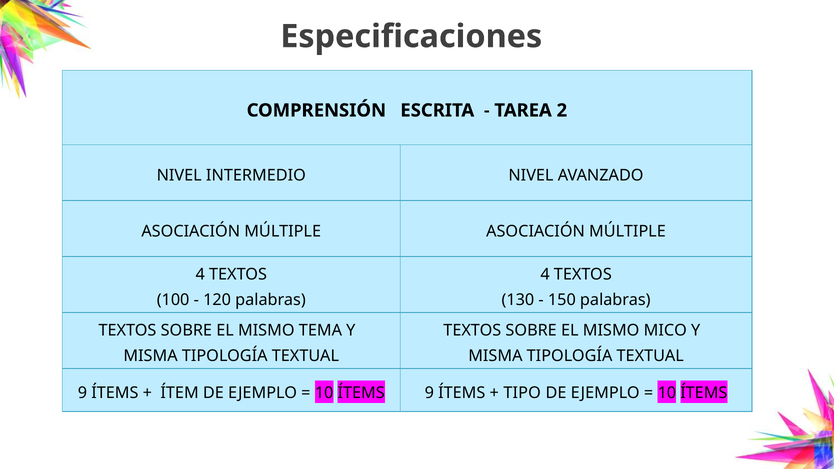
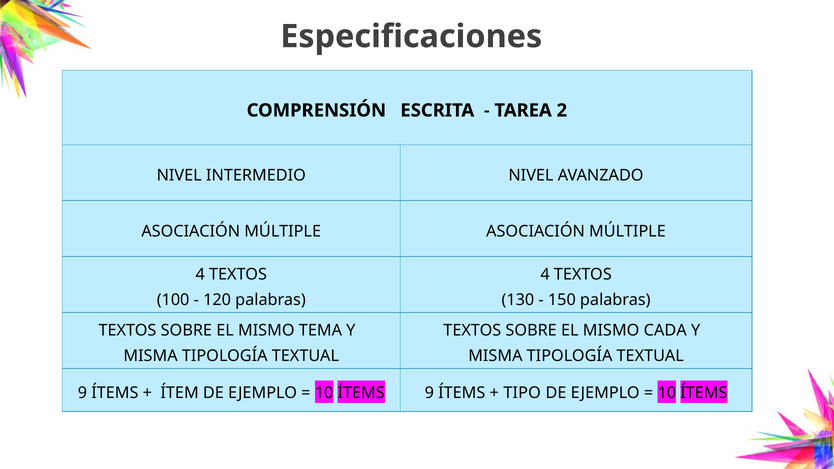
MICO: MICO -> CADA
